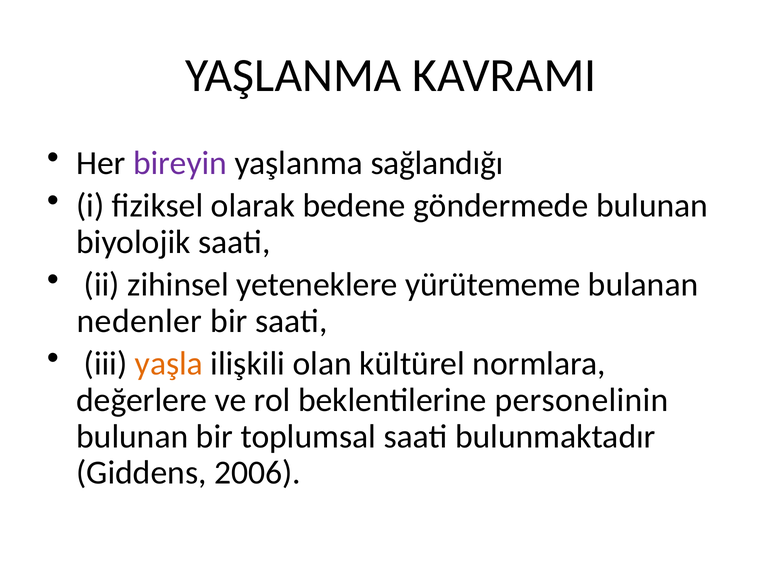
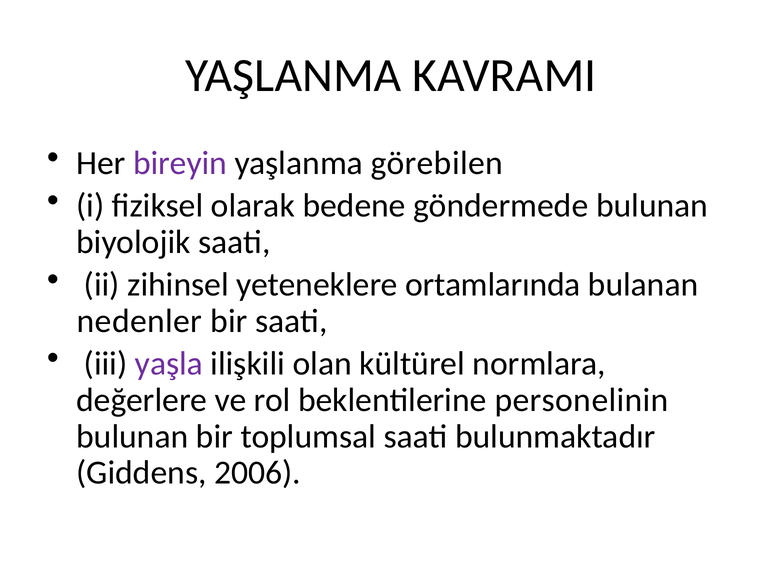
sağlandığı: sağlandığı -> görebilen
yürütememe: yürütememe -> ortamlarında
yaşla colour: orange -> purple
